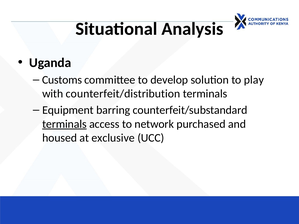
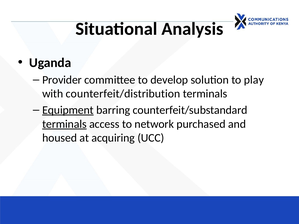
Customs: Customs -> Provider
Equipment underline: none -> present
exclusive: exclusive -> acquiring
